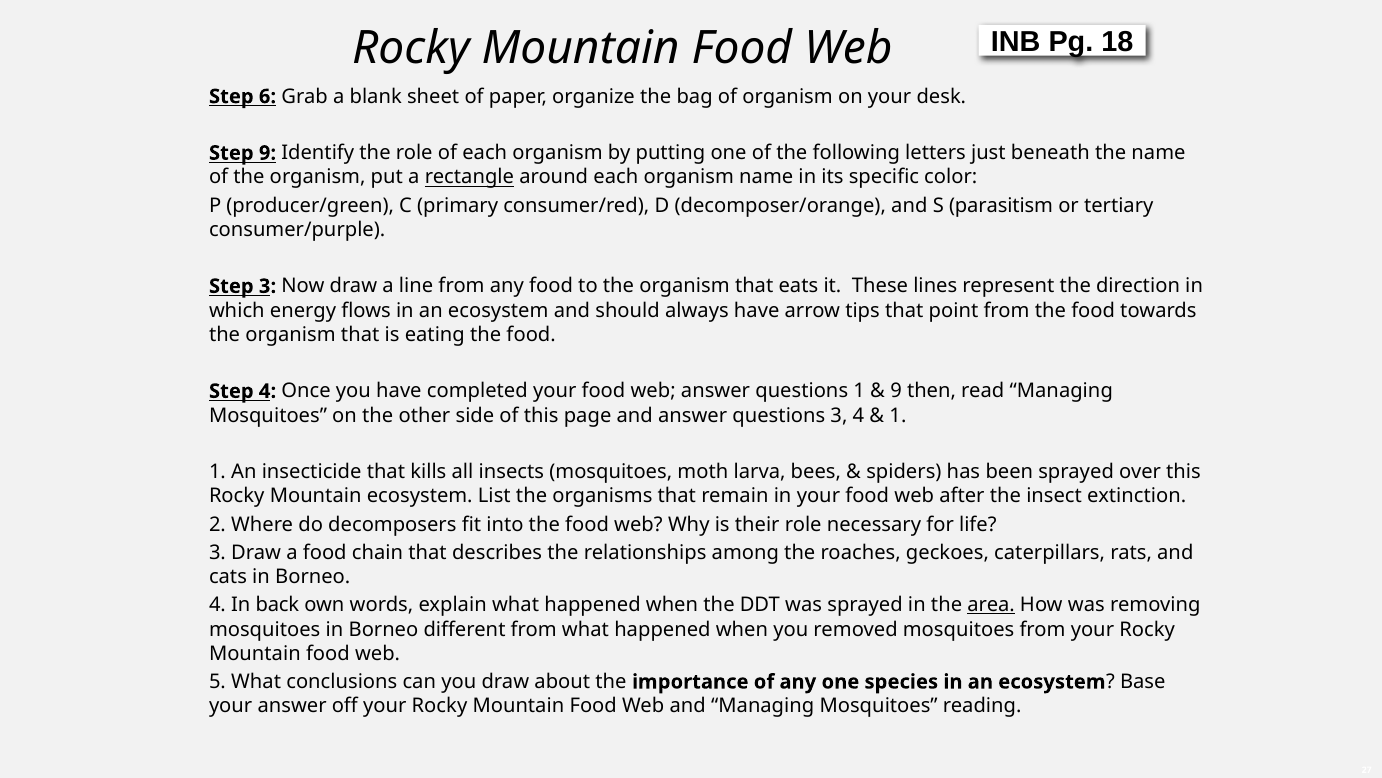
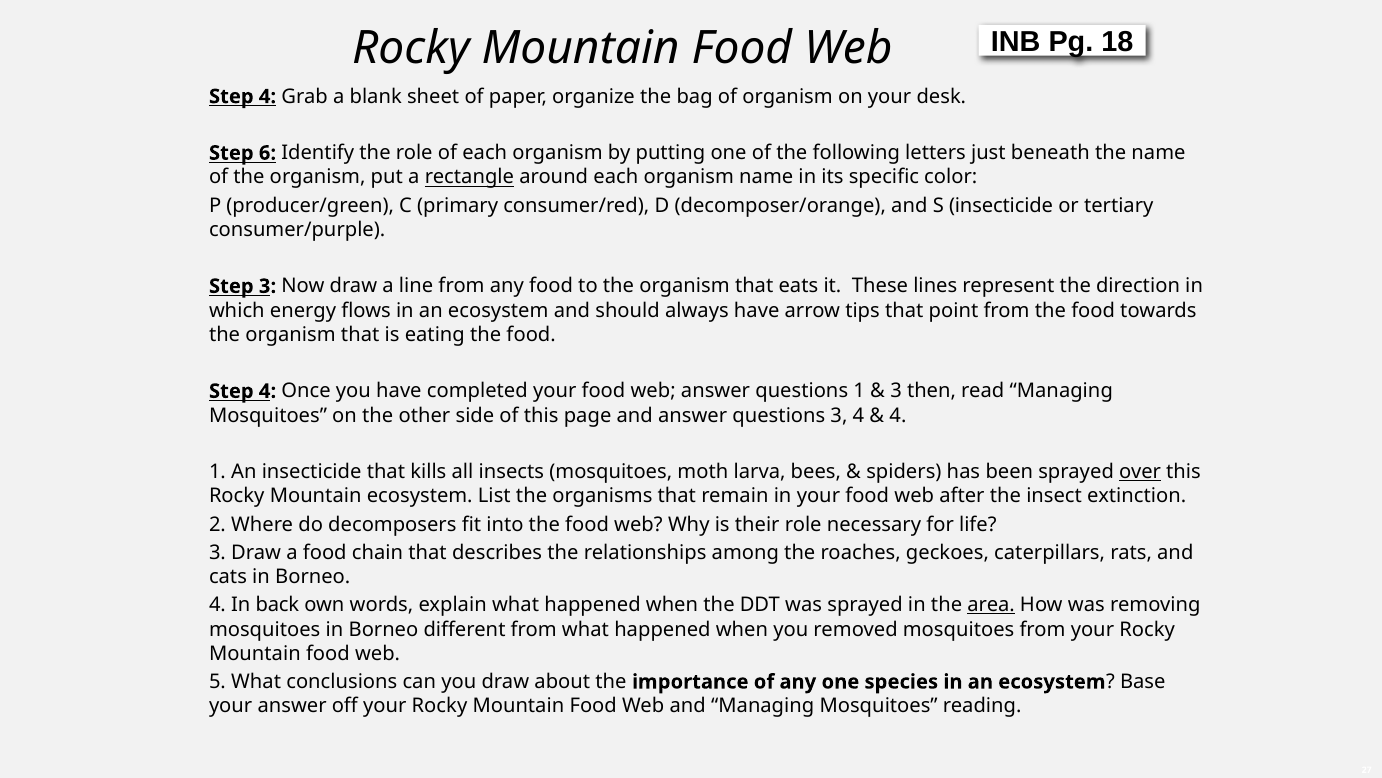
6 at (267, 96): 6 -> 4
Step 9: 9 -> 6
S parasitism: parasitism -> insecticide
9 at (896, 391): 9 -> 3
1 at (898, 415): 1 -> 4
over underline: none -> present
